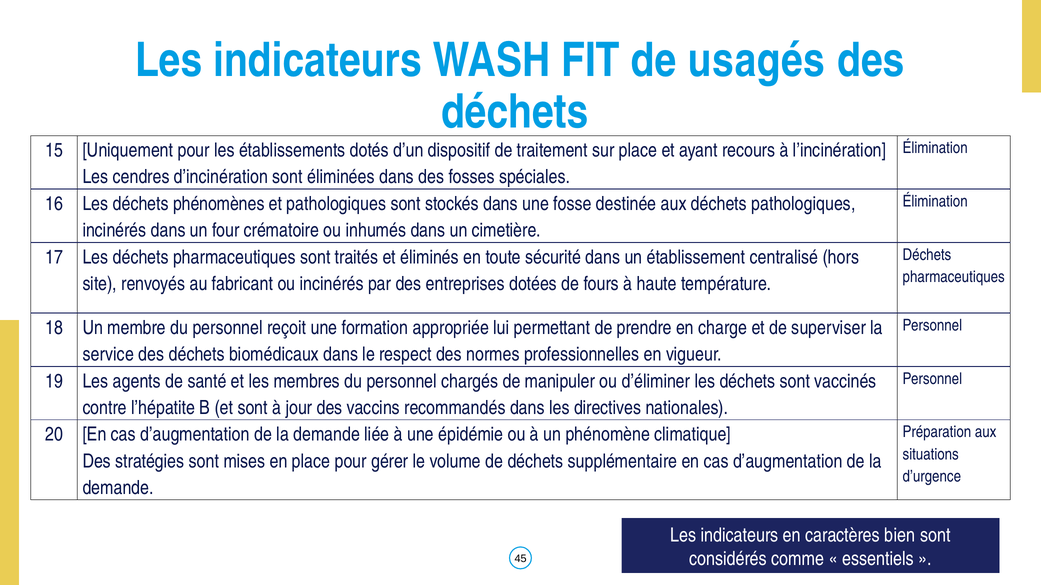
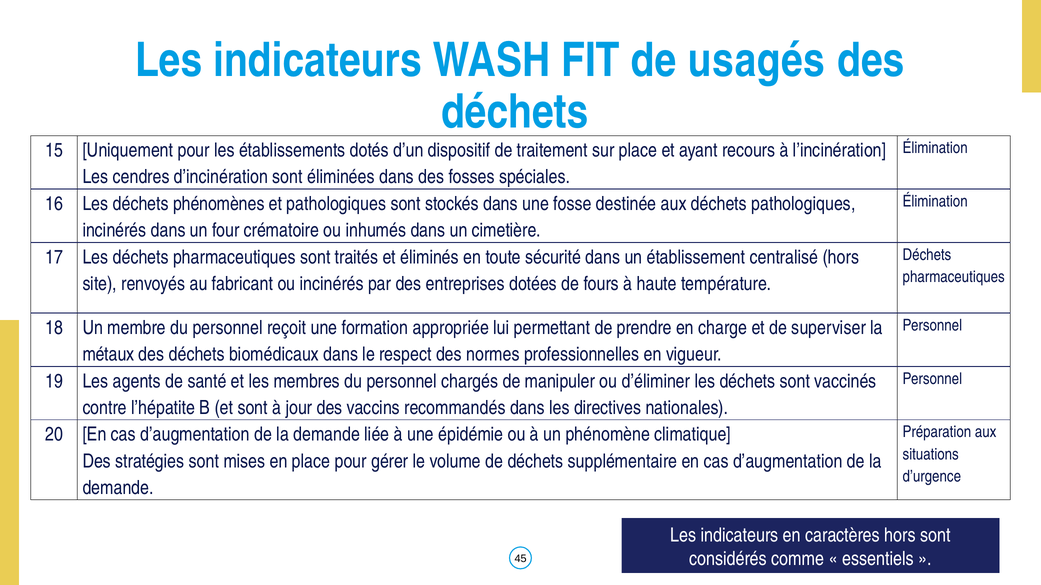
service: service -> métaux
caractères bien: bien -> hors
